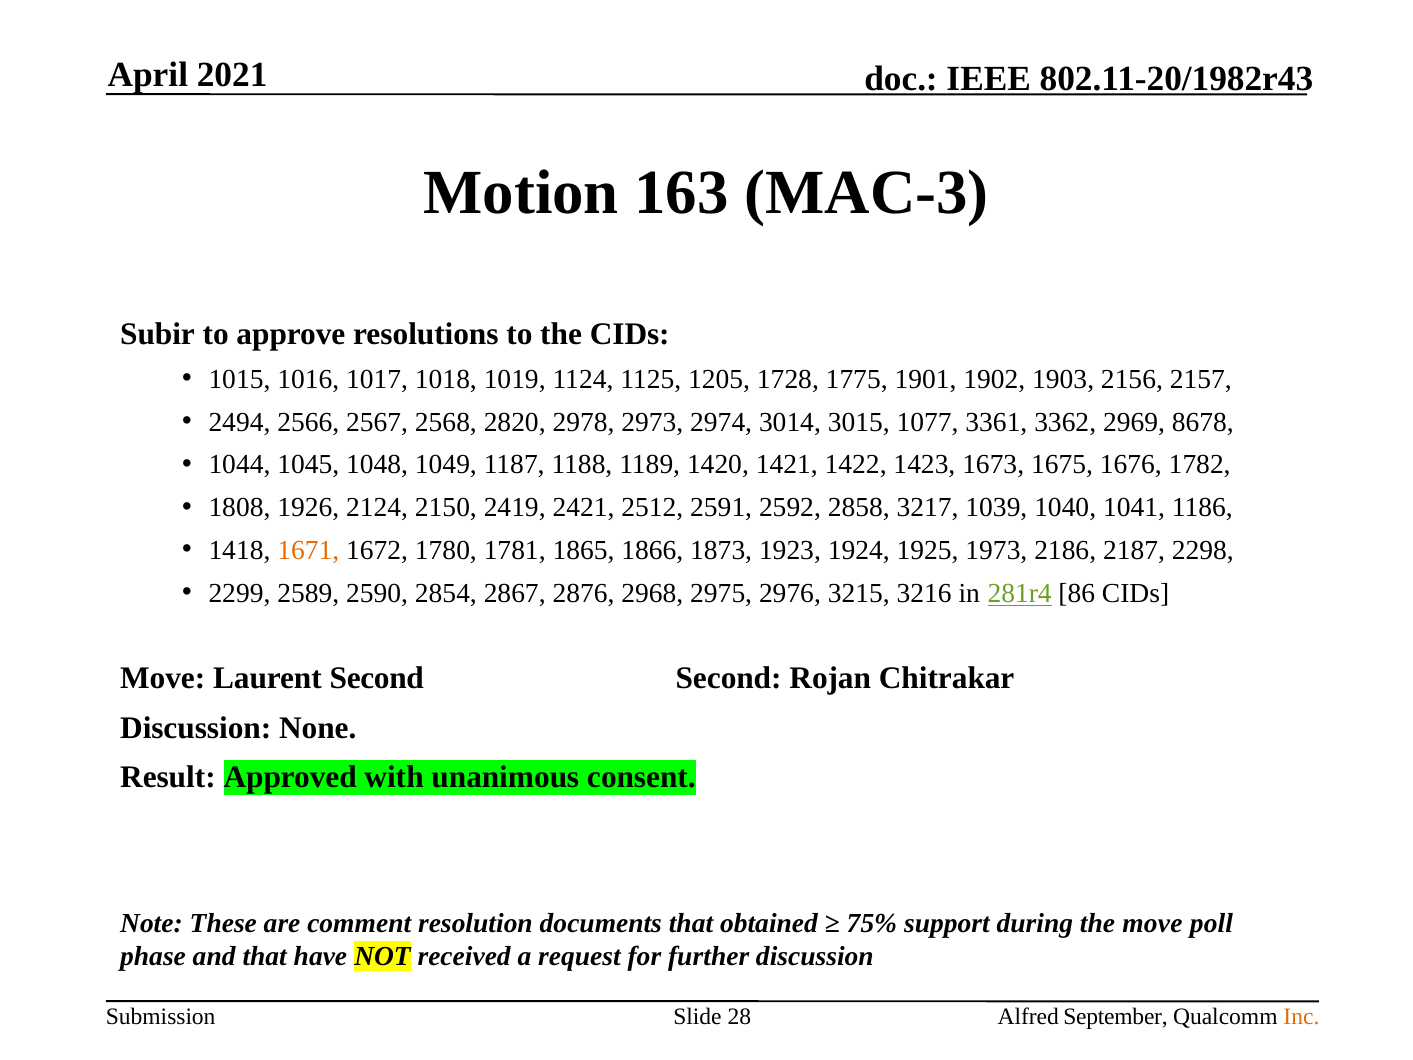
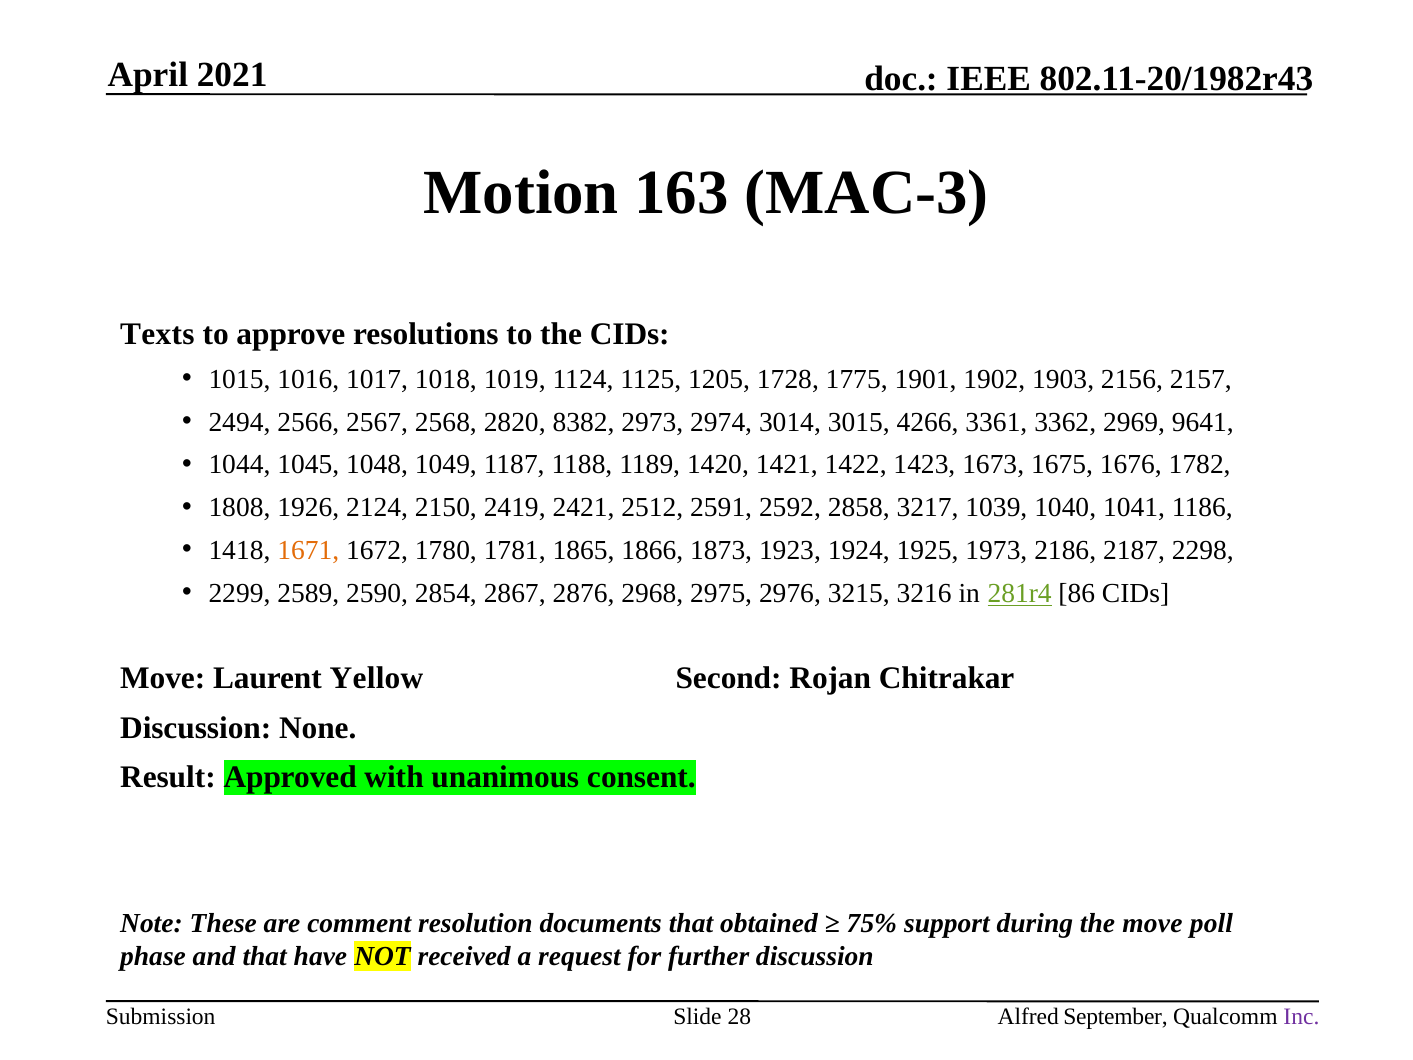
Subir: Subir -> Texts
2978: 2978 -> 8382
1077: 1077 -> 4266
8678: 8678 -> 9641
Laurent Second: Second -> Yellow
Inc colour: orange -> purple
